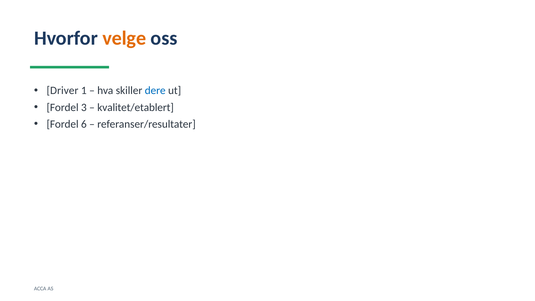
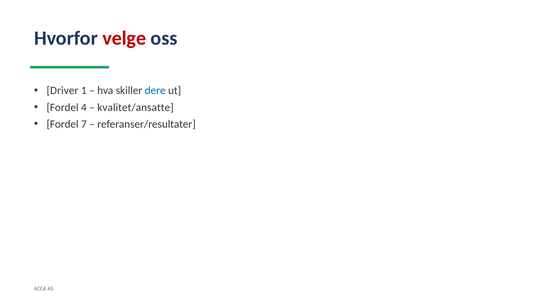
velge colour: orange -> red
3: 3 -> 4
kvalitet/etablert: kvalitet/etablert -> kvalitet/ansatte
6: 6 -> 7
